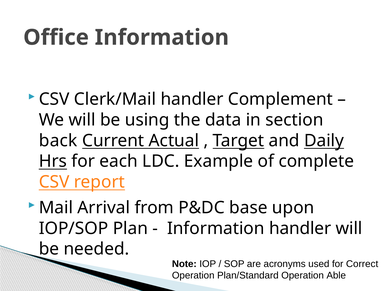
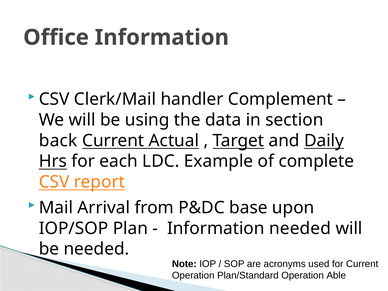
Information handler: handler -> needed
for Correct: Correct -> Current
